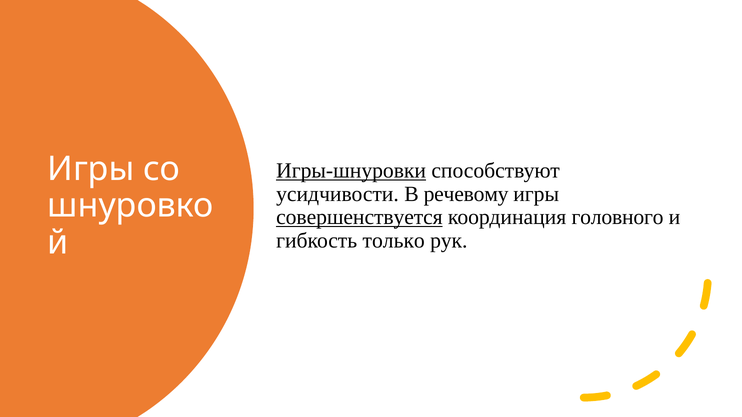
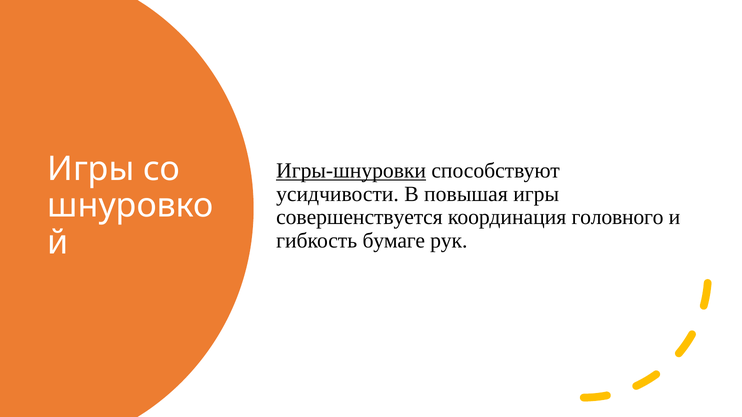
речевому: речевому -> повышая
совершенствуется underline: present -> none
только: только -> бумаге
